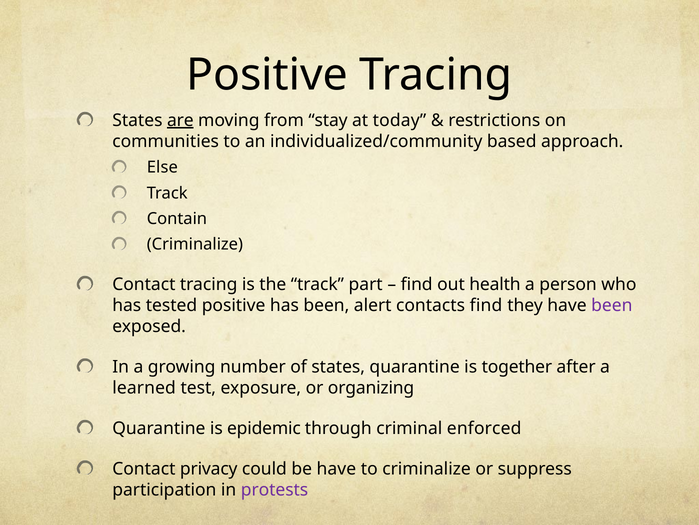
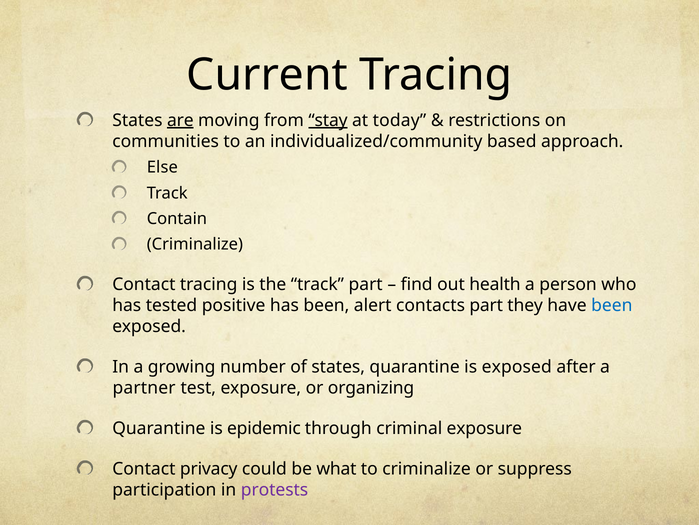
Positive at (267, 75): Positive -> Current
stay underline: none -> present
contacts find: find -> part
been at (612, 305) colour: purple -> blue
is together: together -> exposed
learned: learned -> partner
criminal enforced: enforced -> exposure
be have: have -> what
